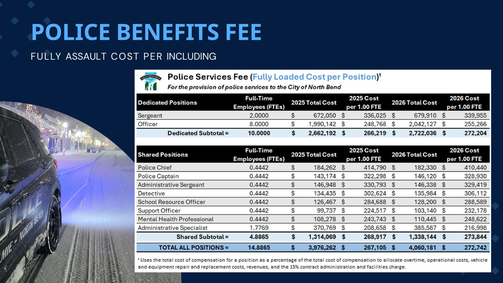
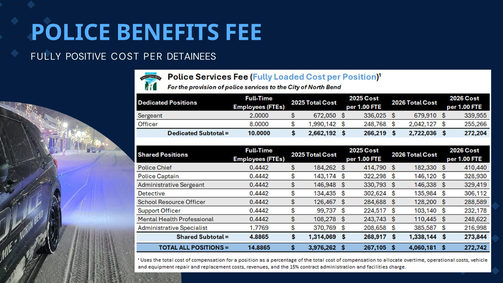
ASSAULT: ASSAULT -> POSITIVE
INCLUDING: INCLUDING -> DETAINEES
